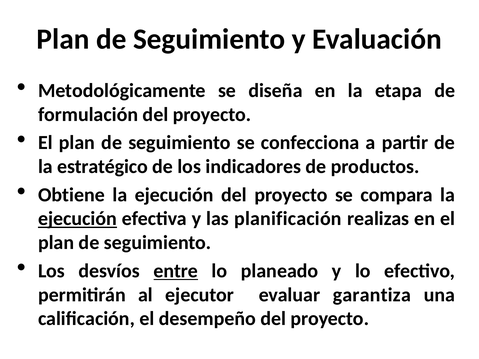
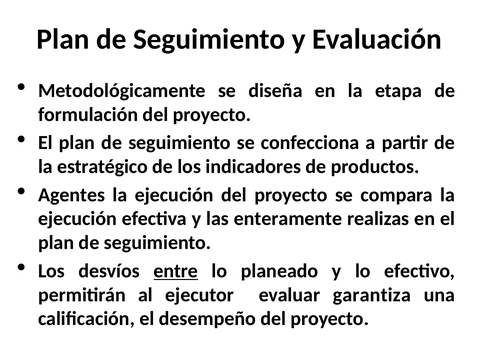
Obtiene: Obtiene -> Agentes
ejecución at (77, 219) underline: present -> none
planificación: planificación -> enteramente
